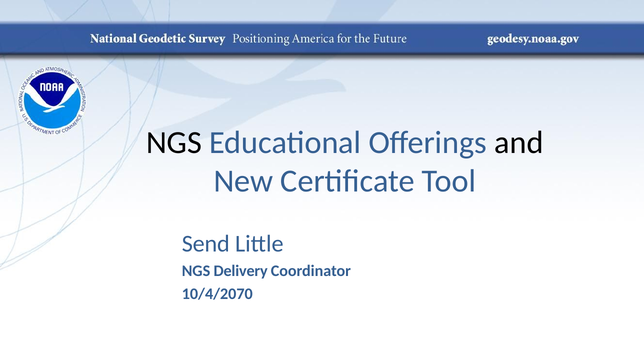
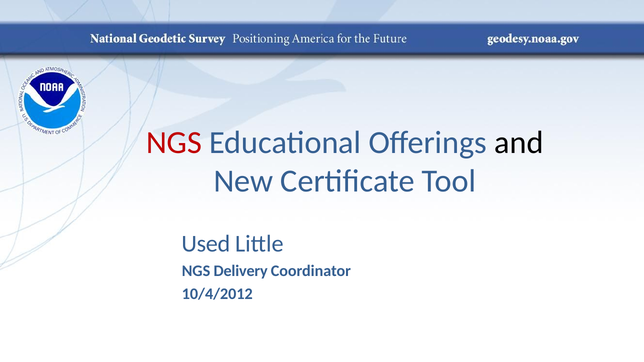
NGS at (174, 143) colour: black -> red
Send: Send -> Used
10/4/2070: 10/4/2070 -> 10/4/2012
